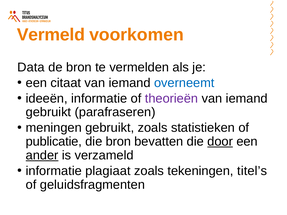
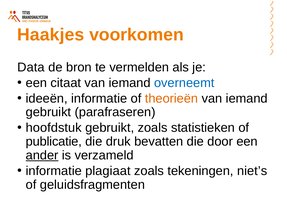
Vermeld: Vermeld -> Haakjes
theorieën colour: purple -> orange
meningen: meningen -> hoofdstuk
die bron: bron -> druk
door underline: present -> none
titel’s: titel’s -> niet’s
